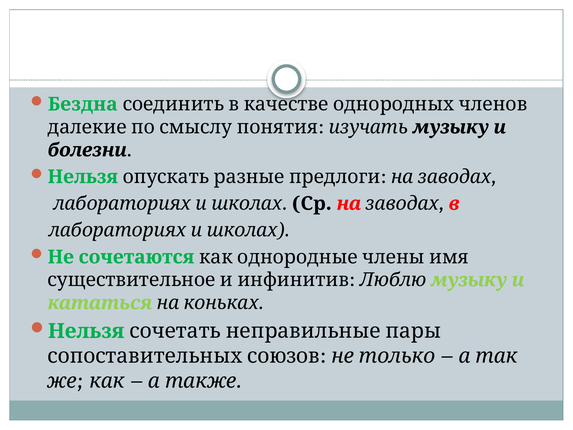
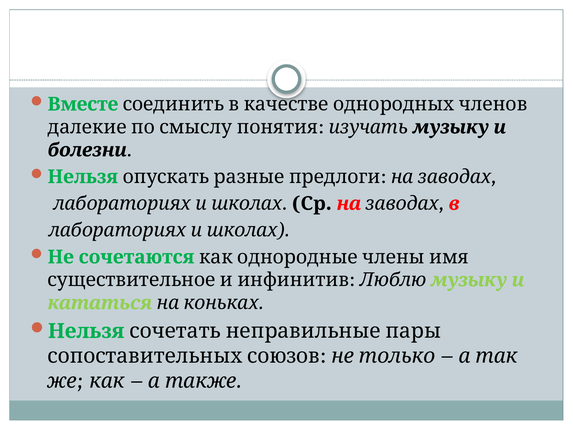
Бездна: Бездна -> Вместе
